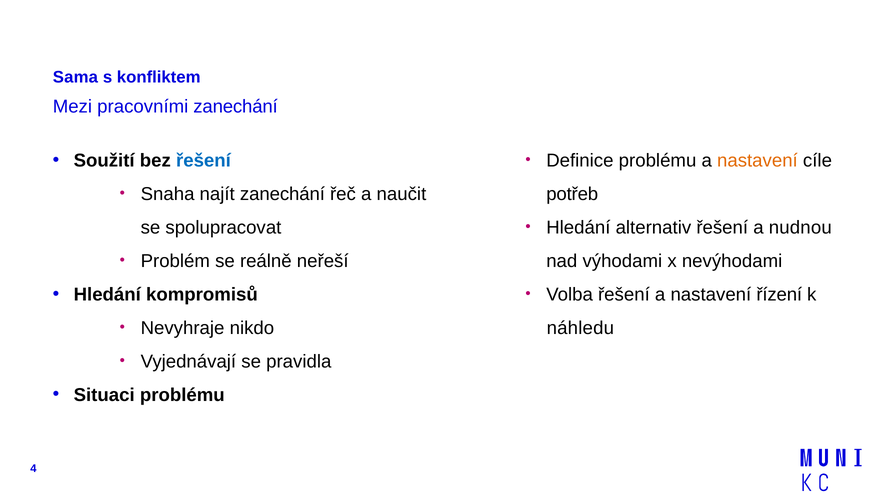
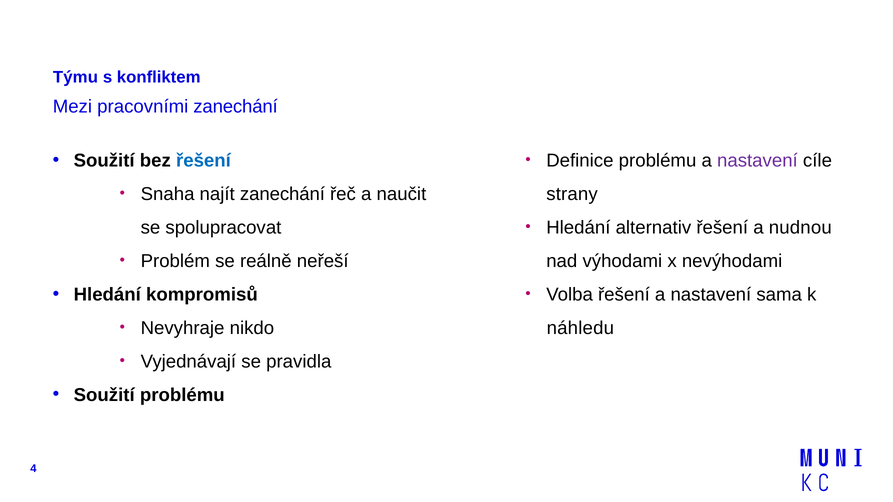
Sama: Sama -> Týmu
nastavení at (757, 161) colour: orange -> purple
potřeb: potřeb -> strany
řízení: řízení -> sama
Situaci at (104, 395): Situaci -> Soužití
